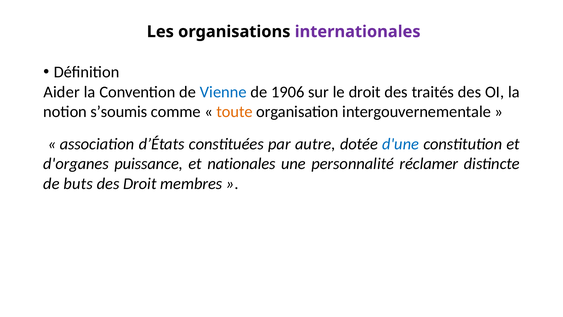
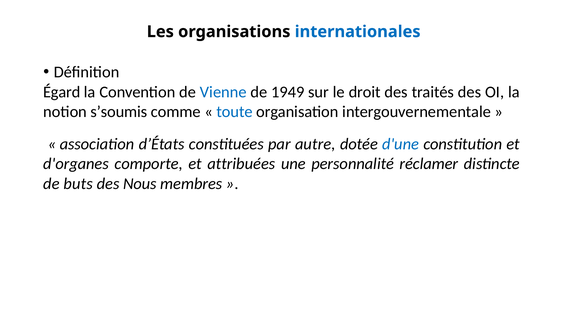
internationales colour: purple -> blue
Aider: Aider -> Égard
1906: 1906 -> 1949
toute colour: orange -> blue
puissance: puissance -> comporte
nationales: nationales -> attribuées
des Droit: Droit -> Nous
